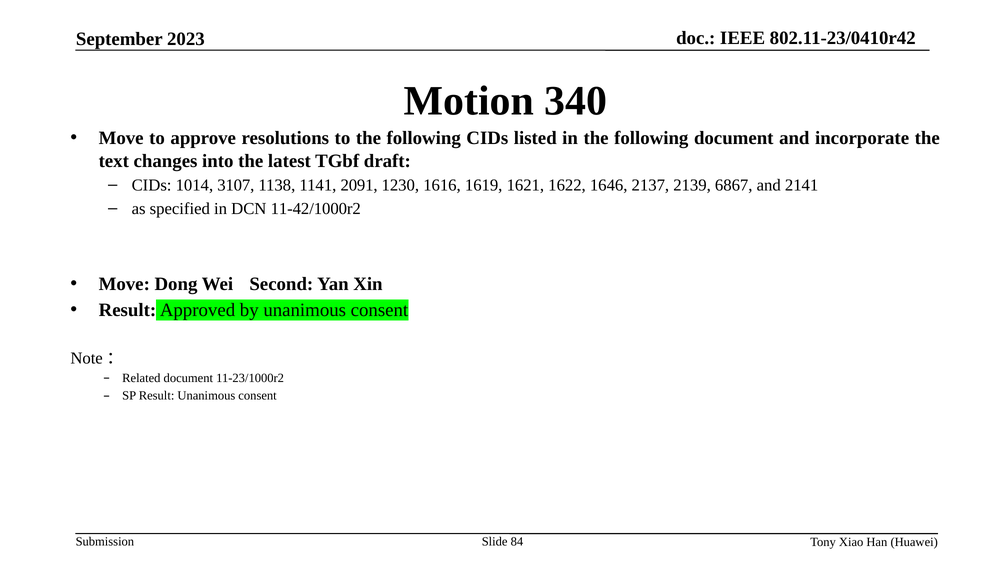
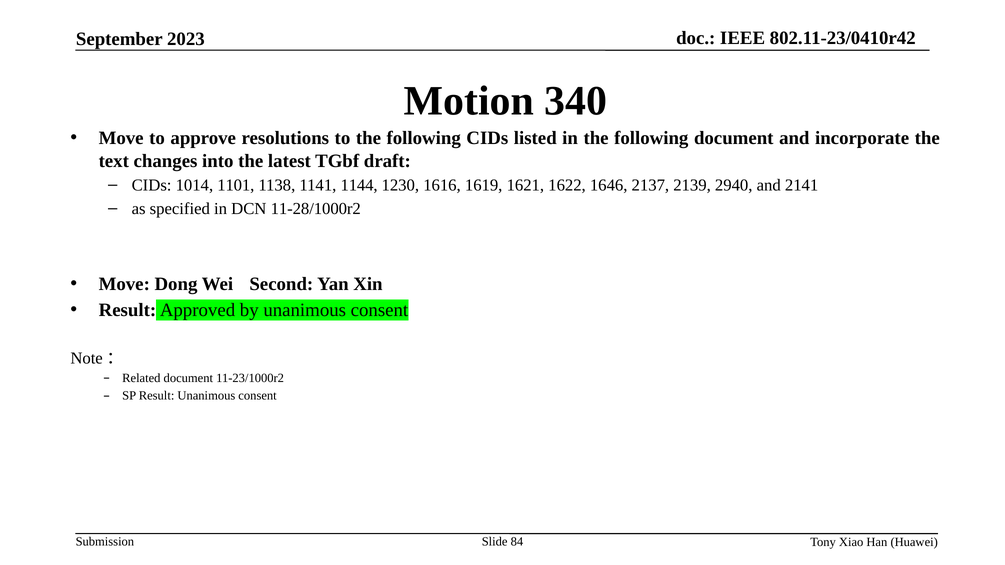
3107: 3107 -> 1101
2091: 2091 -> 1144
6867: 6867 -> 2940
11-42/1000r2: 11-42/1000r2 -> 11-28/1000r2
